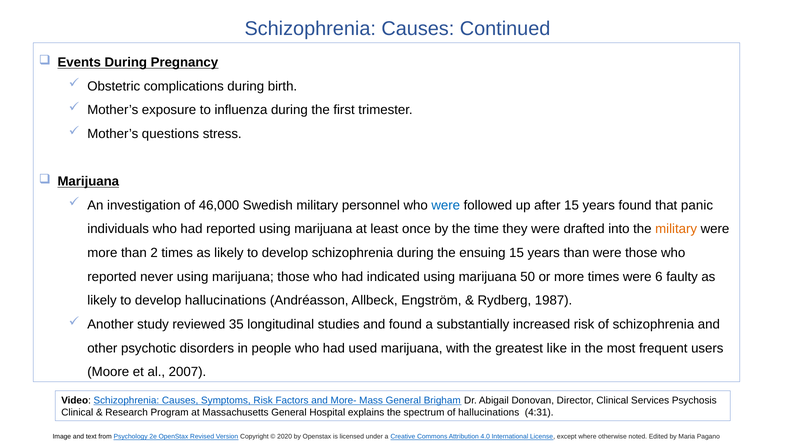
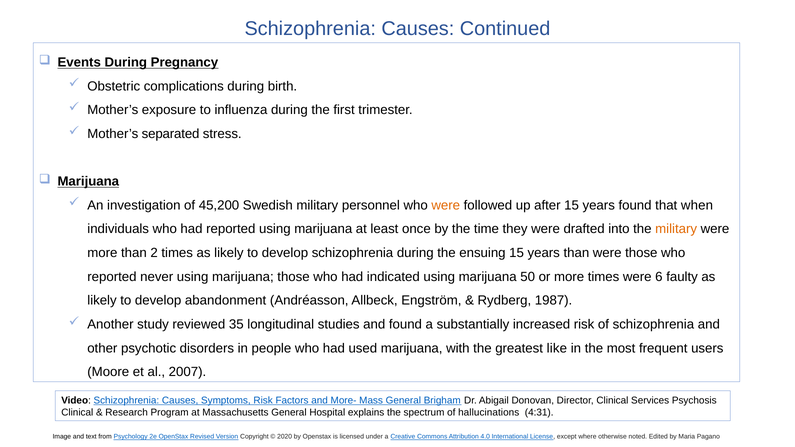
questions: questions -> separated
46,000: 46,000 -> 45,200
were at (446, 205) colour: blue -> orange
panic: panic -> when
develop hallucinations: hallucinations -> abandonment
